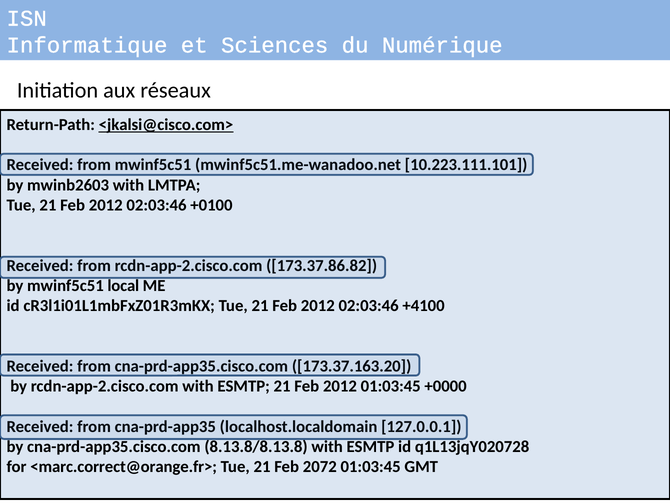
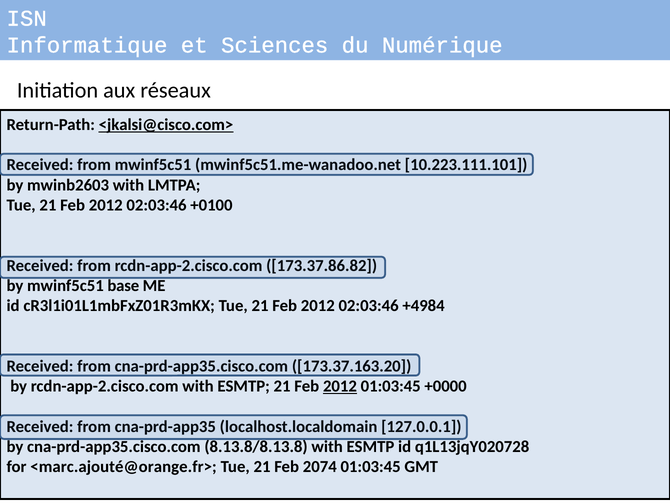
local: local -> base
+4100: +4100 -> +4984
2012 at (340, 386) underline: none -> present
<marc.correct@orange.fr>: <marc.correct@orange.fr> -> <marc.ajouté@orange.fr>
2072: 2072 -> 2074
